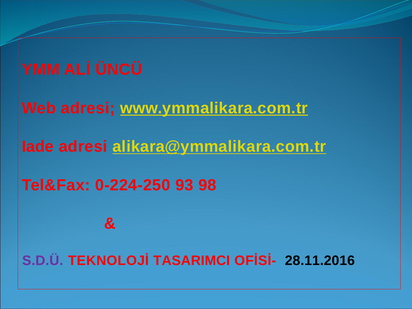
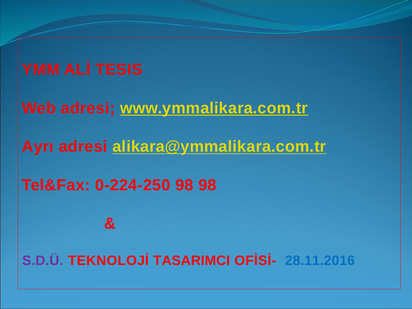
ÜNCÜ: ÜNCÜ -> TESIS
Iade: Iade -> Ayrı
0-224-250 93: 93 -> 98
28.11.2016 colour: black -> blue
